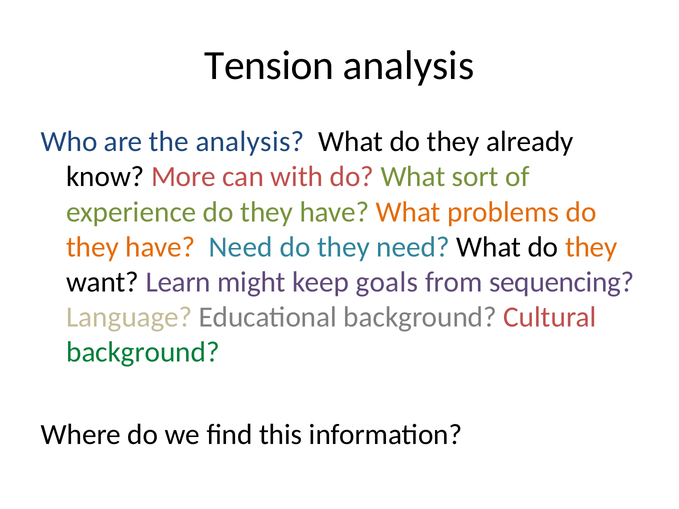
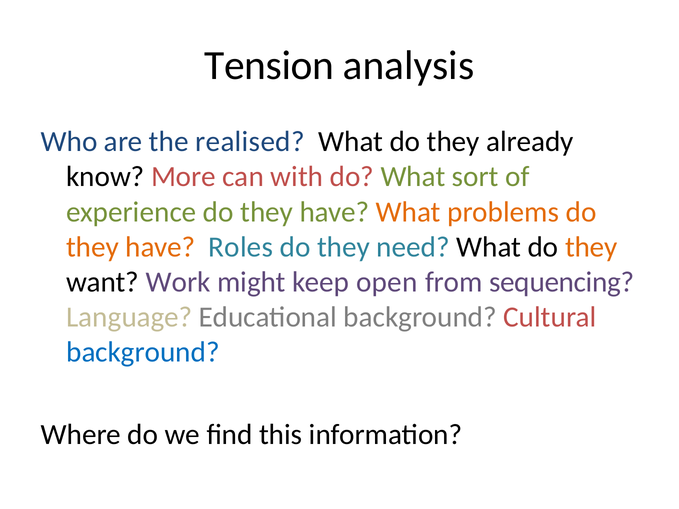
the analysis: analysis -> realised
have Need: Need -> Roles
Learn: Learn -> Work
goals: goals -> open
background at (143, 352) colour: green -> blue
